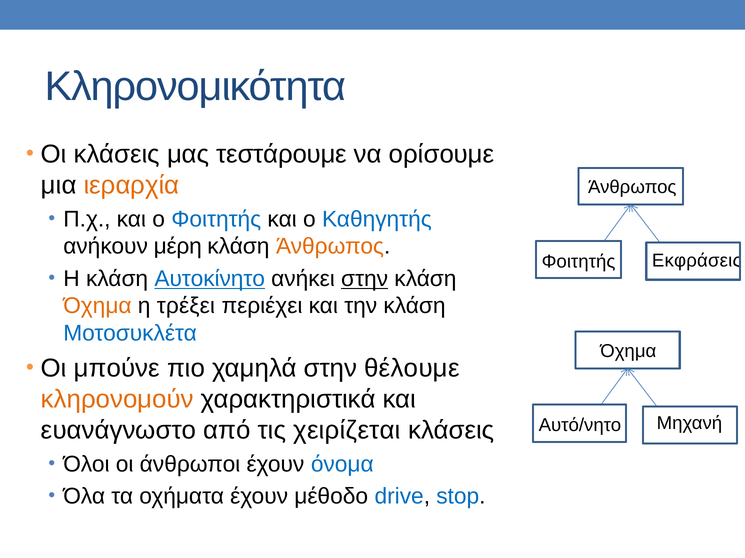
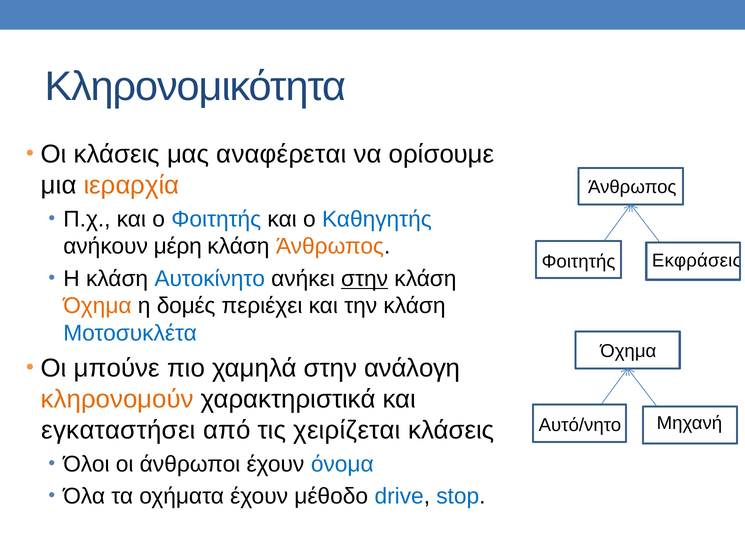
τεστάρουμε: τεστάρουμε -> αναφέρεται
Αυτοκίνητο underline: present -> none
τρέξει: τρέξει -> δομές
θέλουμε: θέλουμε -> ανάλογη
ευανάγνωστο: ευανάγνωστο -> εγκαταστήσει
